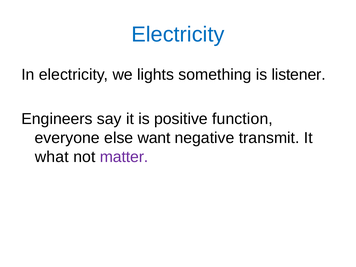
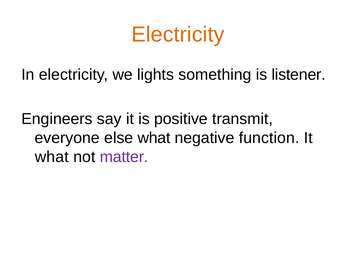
Electricity at (178, 34) colour: blue -> orange
function: function -> transmit
else want: want -> what
transmit: transmit -> function
